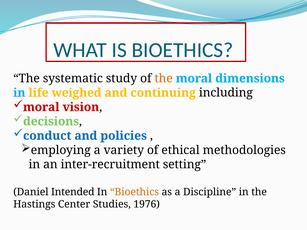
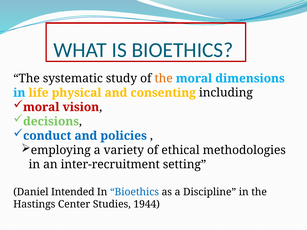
weighed: weighed -> physical
continuing: continuing -> consenting
Bioethics at (134, 192) colour: orange -> blue
1976: 1976 -> 1944
